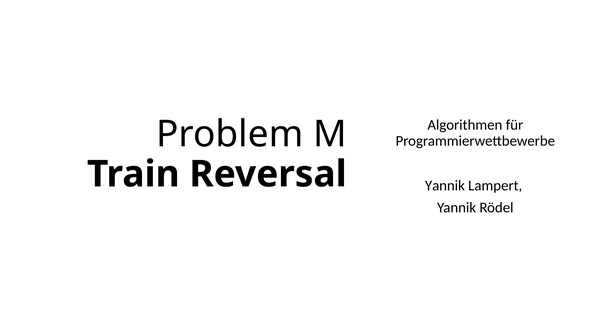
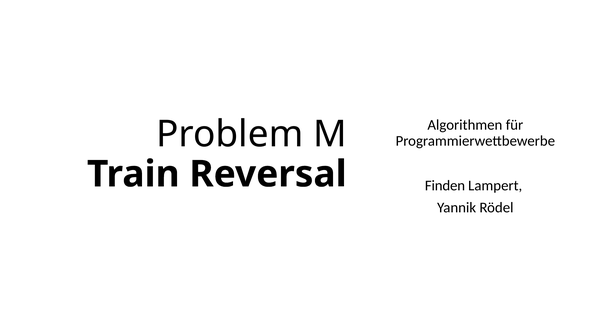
Yannik at (445, 185): Yannik -> Finden
